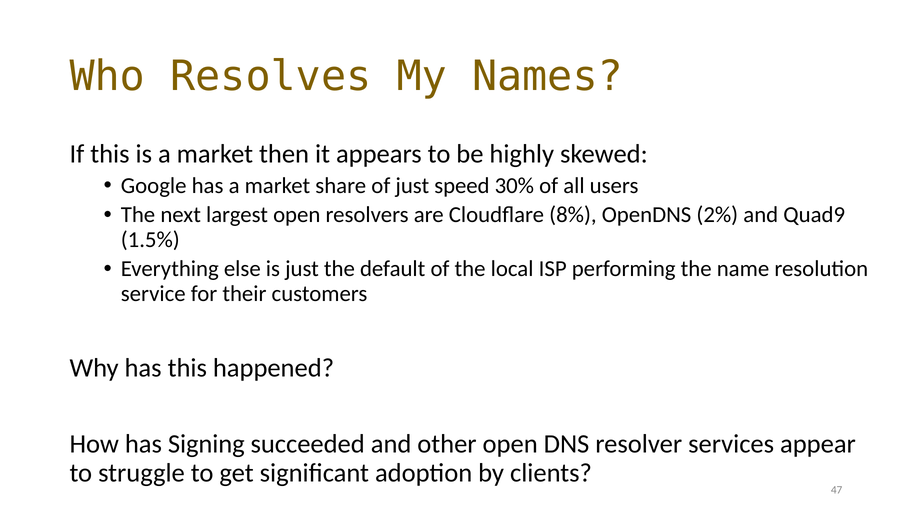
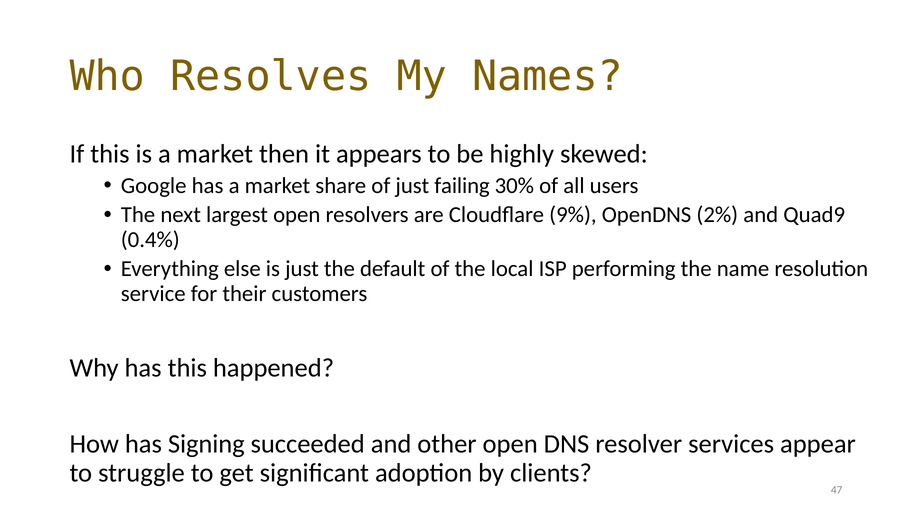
speed: speed -> failing
8%: 8% -> 9%
1.5%: 1.5% -> 0.4%
